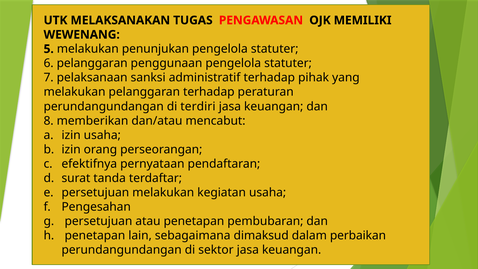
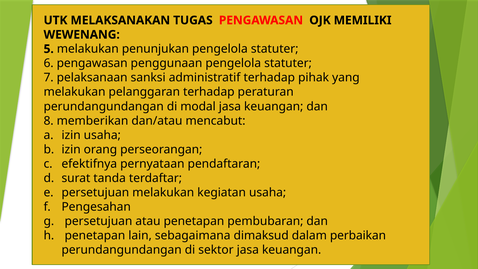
6 pelanggaran: pelanggaran -> pengawasan
terdiri: terdiri -> modal
